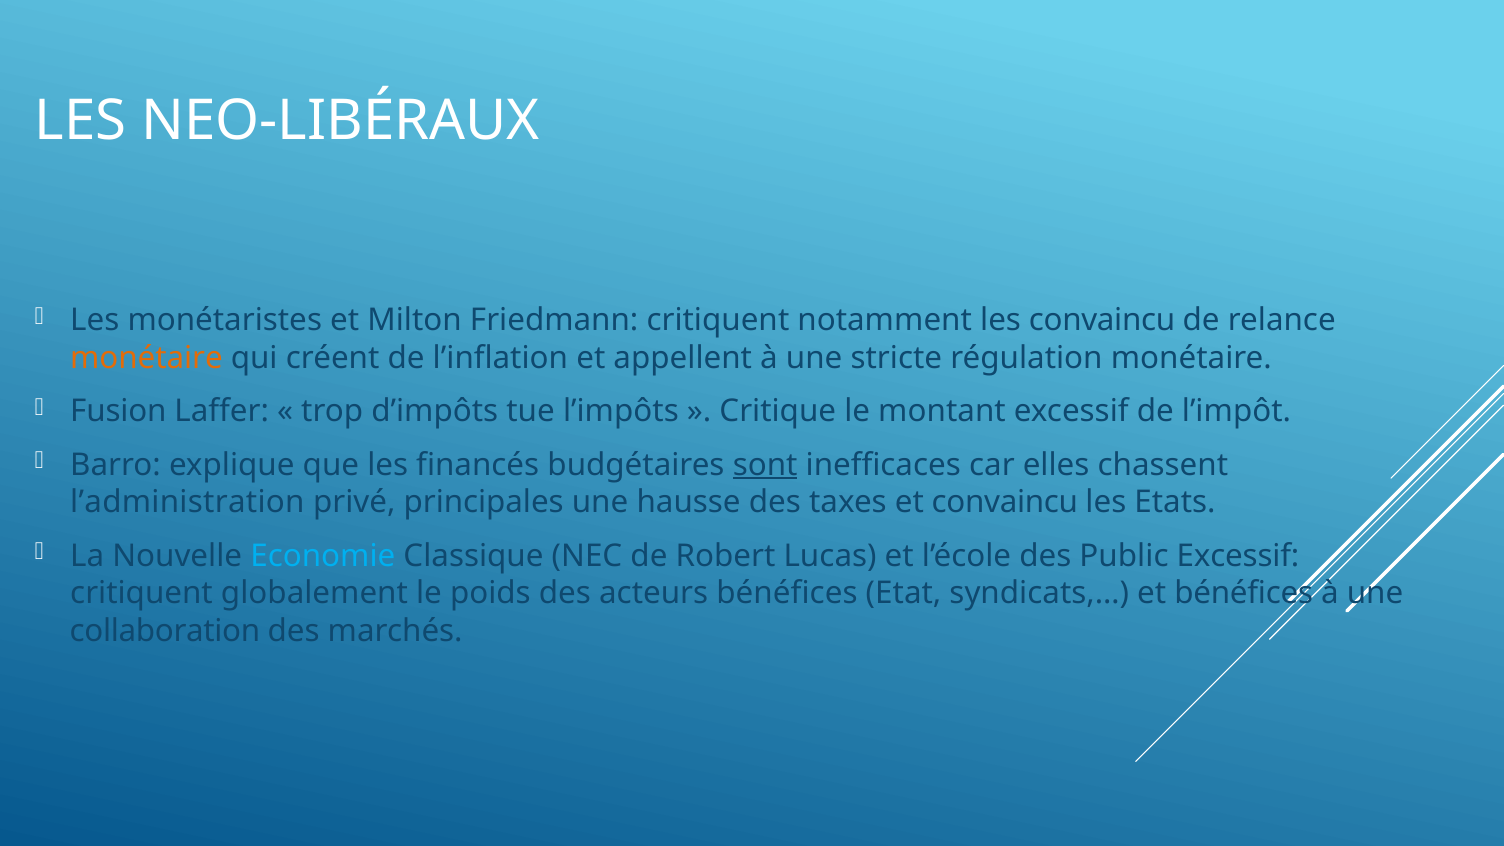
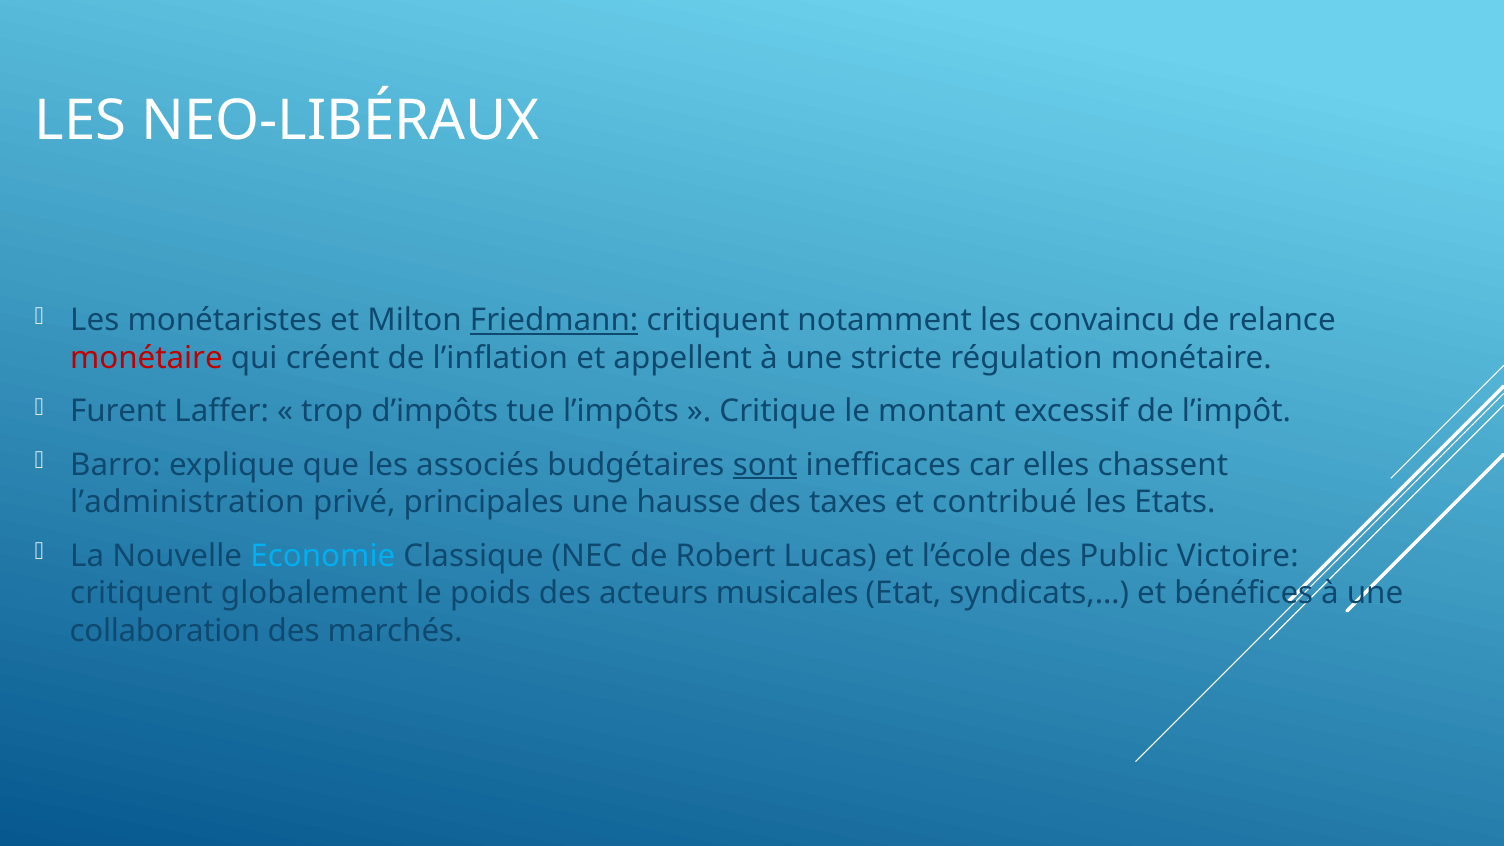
Friedmann underline: none -> present
monétaire at (146, 358) colour: orange -> red
Fusion: Fusion -> Furent
financés: financés -> associés
et convaincu: convaincu -> contribué
Public Excessif: Excessif -> Victoire
acteurs bénéfices: bénéfices -> musicales
